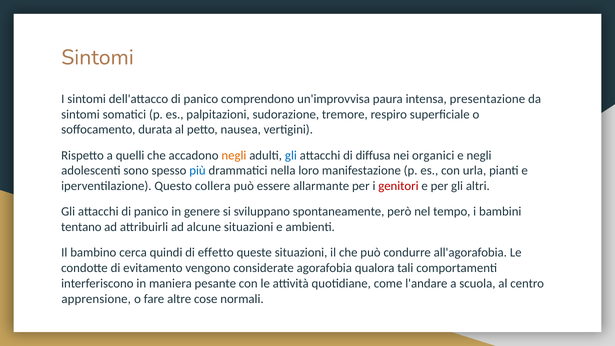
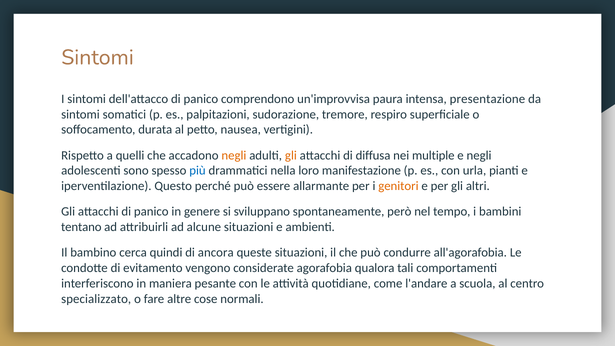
gli at (291, 155) colour: blue -> orange
organici: organici -> multiple
collera: collera -> perché
genitori colour: red -> orange
effetto: effetto -> ancora
apprensione: apprensione -> specializzato
